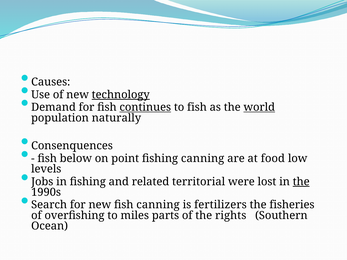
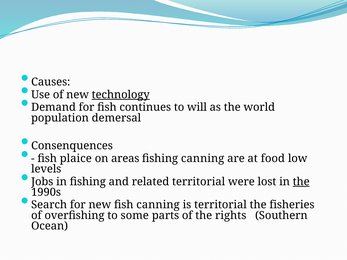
continues underline: present -> none
to fish: fish -> will
world underline: present -> none
naturally: naturally -> demersal
below: below -> plaice
point: point -> areas
is fertilizers: fertilizers -> territorial
miles: miles -> some
